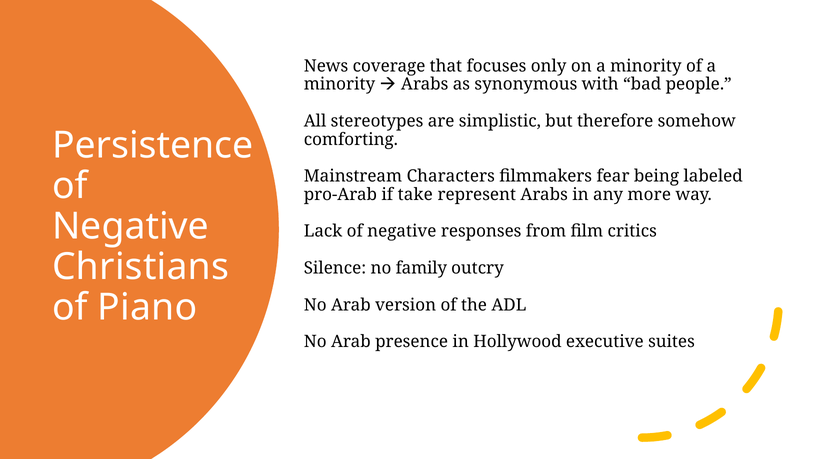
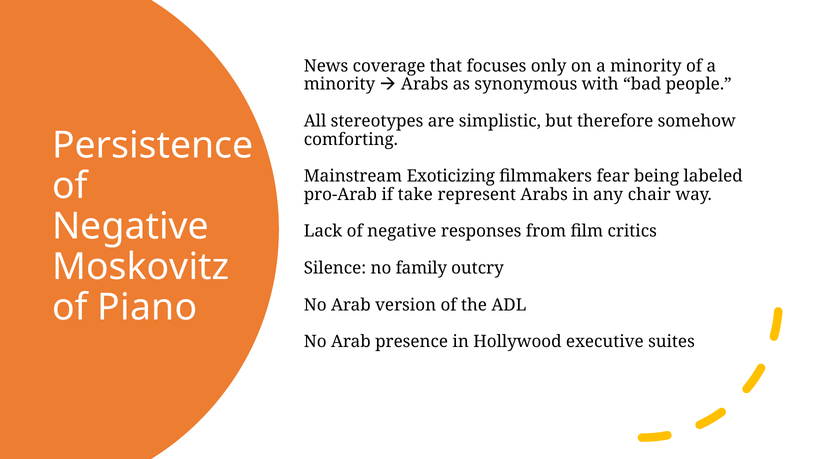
Characters: Characters -> Exoticizing
more: more -> chair
Christians: Christians -> Moskovitz
